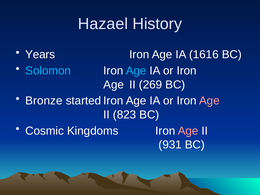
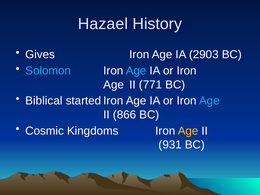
Years: Years -> Gives
1616: 1616 -> 2903
269: 269 -> 771
Bronze: Bronze -> Biblical
Age at (209, 101) colour: pink -> light blue
823: 823 -> 866
Age at (188, 131) colour: pink -> yellow
